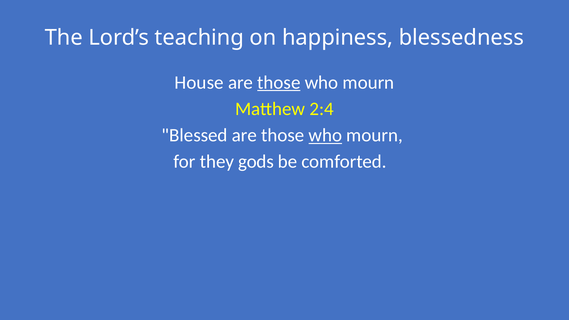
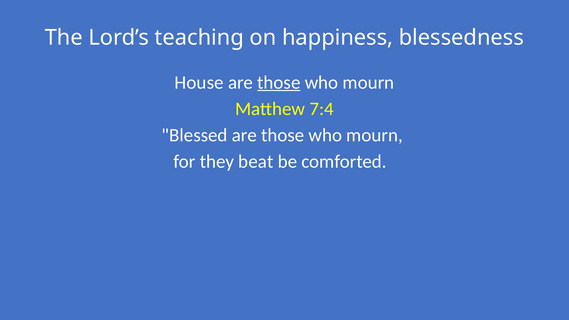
2:4: 2:4 -> 7:4
who at (325, 135) underline: present -> none
gods: gods -> beat
